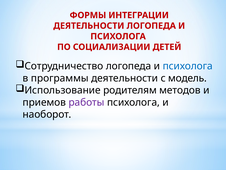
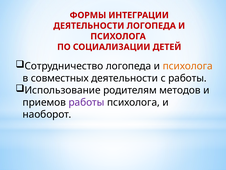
психолога at (188, 66) colour: blue -> orange
программы: программы -> совместных
с модель: модель -> работы
